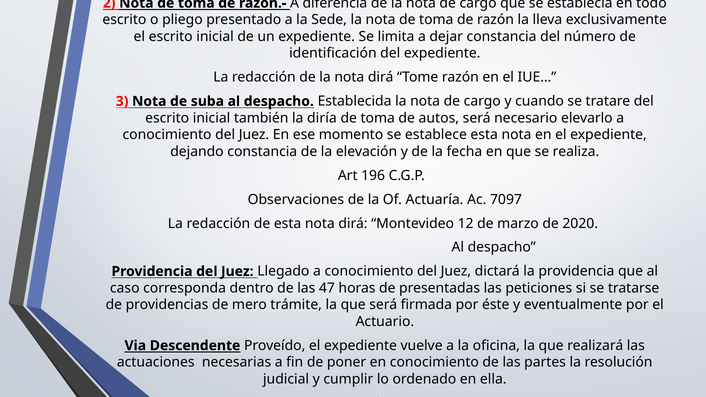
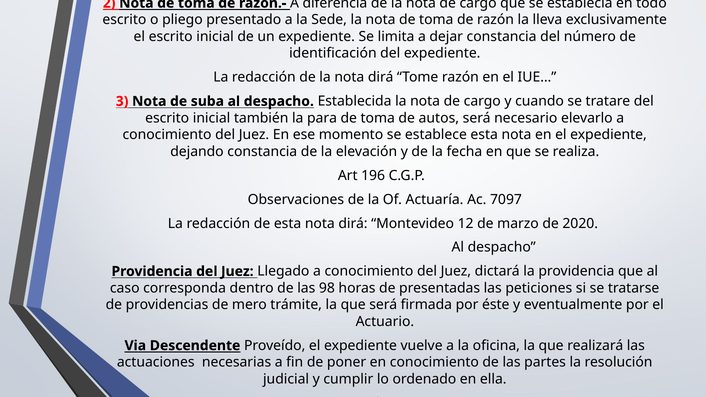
diría: diría -> para
47: 47 -> 98
